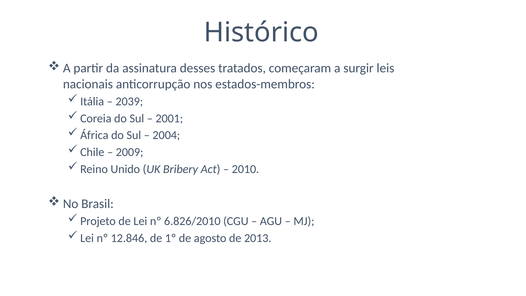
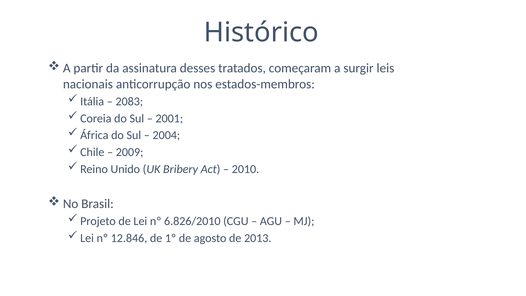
2039: 2039 -> 2083
